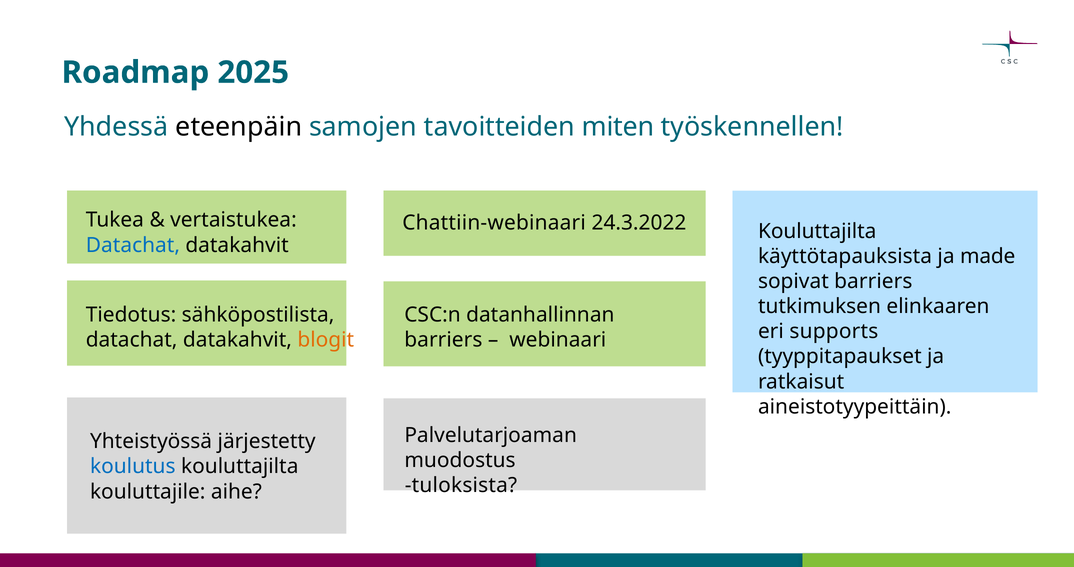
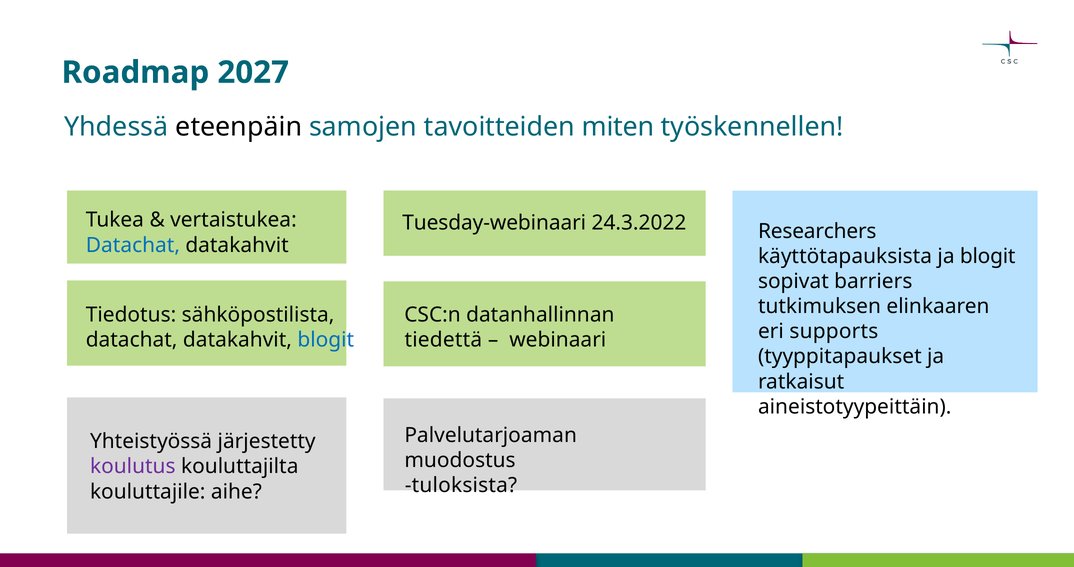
2025: 2025 -> 2027
Chattiin-webinaari: Chattiin-webinaari -> Tuesday-webinaari
Kouluttajilta at (817, 231): Kouluttajilta -> Researchers
ja made: made -> blogit
blogit at (326, 340) colour: orange -> blue
barriers at (443, 340): barriers -> tiedettä
koulutus colour: blue -> purple
